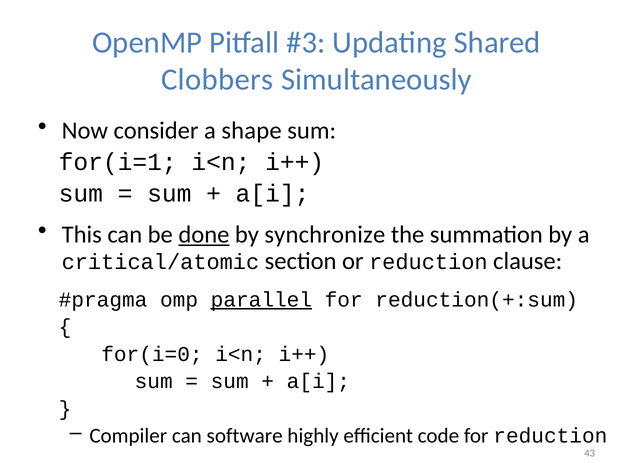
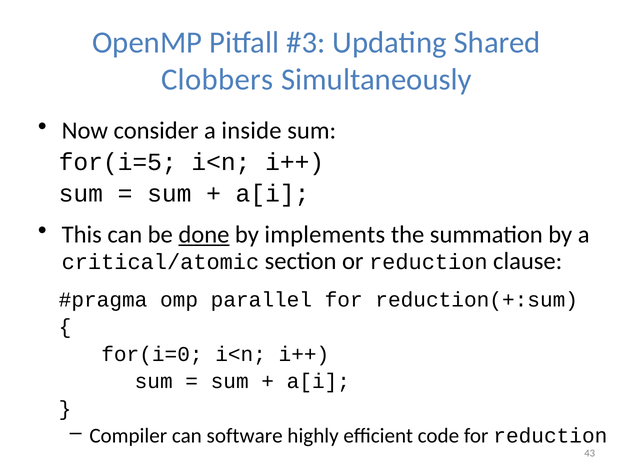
shape: shape -> inside
for(i=1: for(i=1 -> for(i=5
synchronize: synchronize -> implements
parallel underline: present -> none
